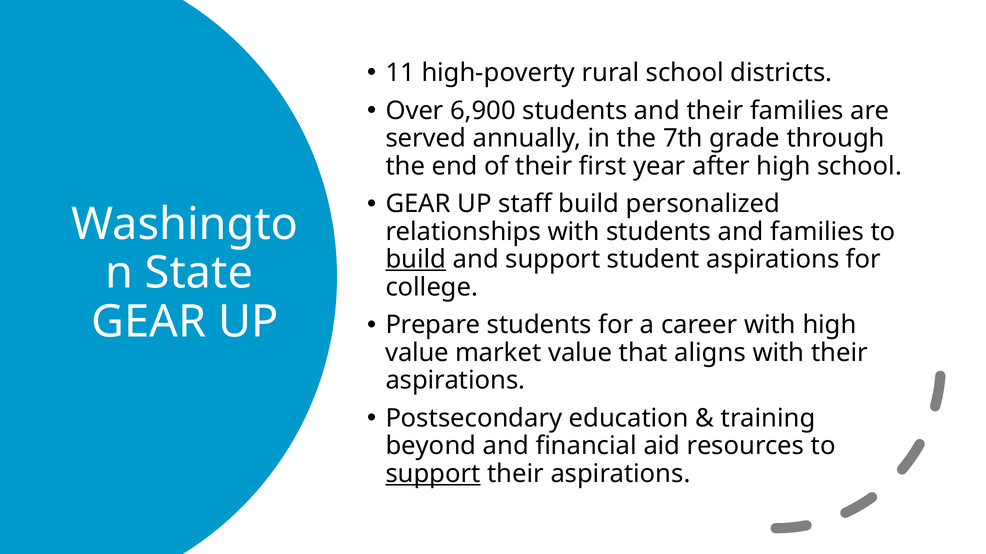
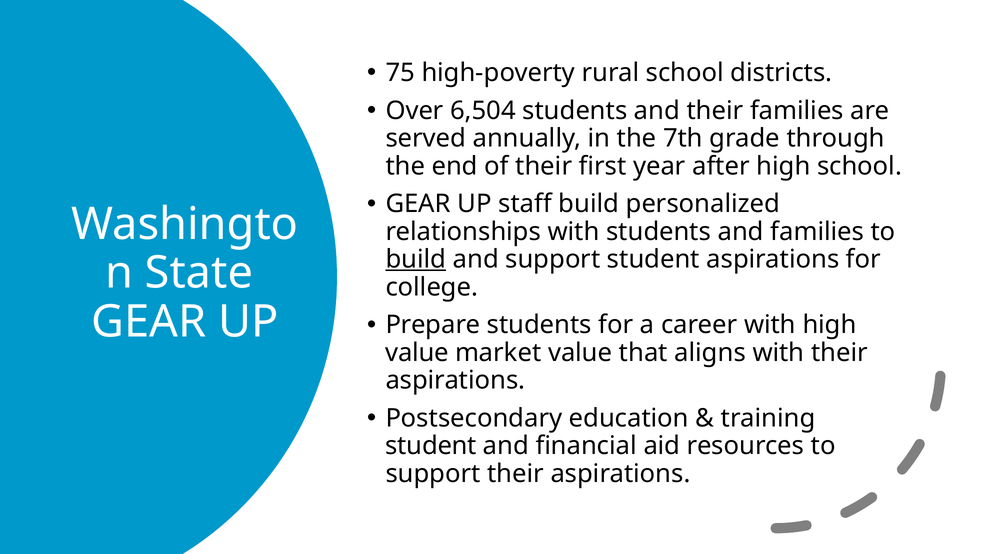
11: 11 -> 75
6,900: 6,900 -> 6,504
beyond at (431, 447): beyond -> student
support at (433, 474) underline: present -> none
